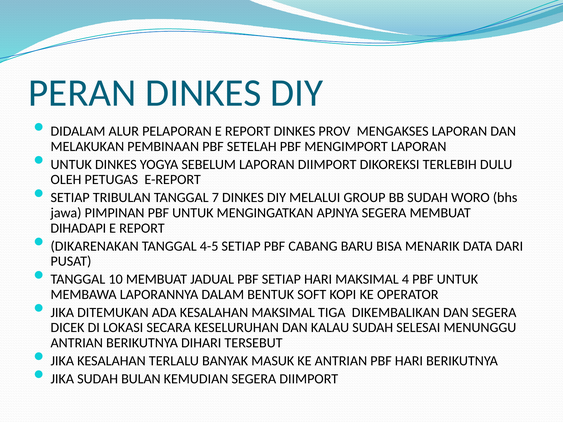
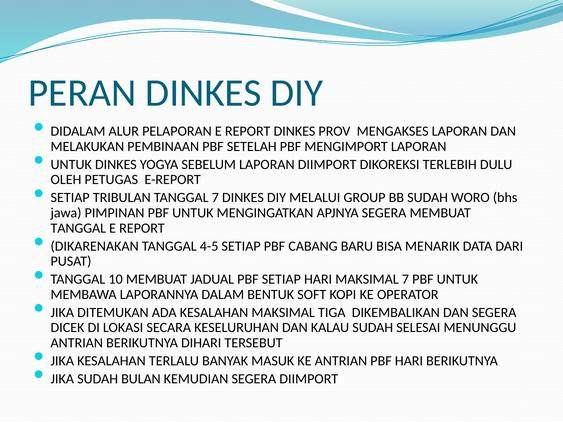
DIHADAPI at (78, 228): DIHADAPI -> TANGGAL
MAKSIMAL 4: 4 -> 7
